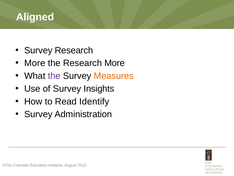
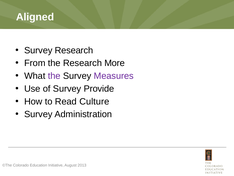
More at (35, 63): More -> From
Measures colour: orange -> purple
Insights: Insights -> Provide
Identify: Identify -> Culture
